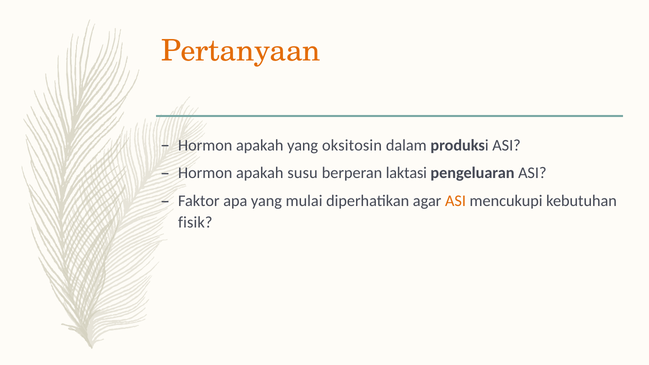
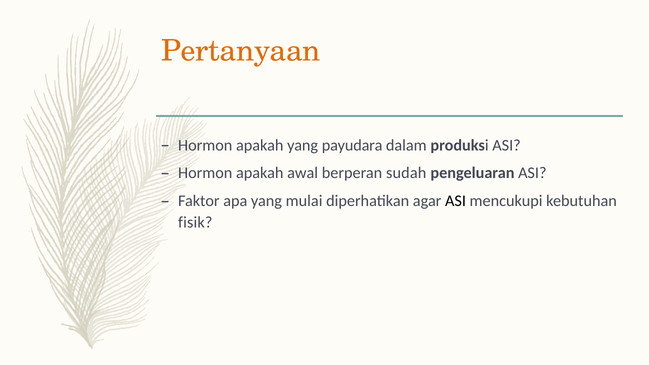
oksitosin: oksitosin -> payudara
susu: susu -> awal
laktasi: laktasi -> sudah
ASI at (456, 201) colour: orange -> black
